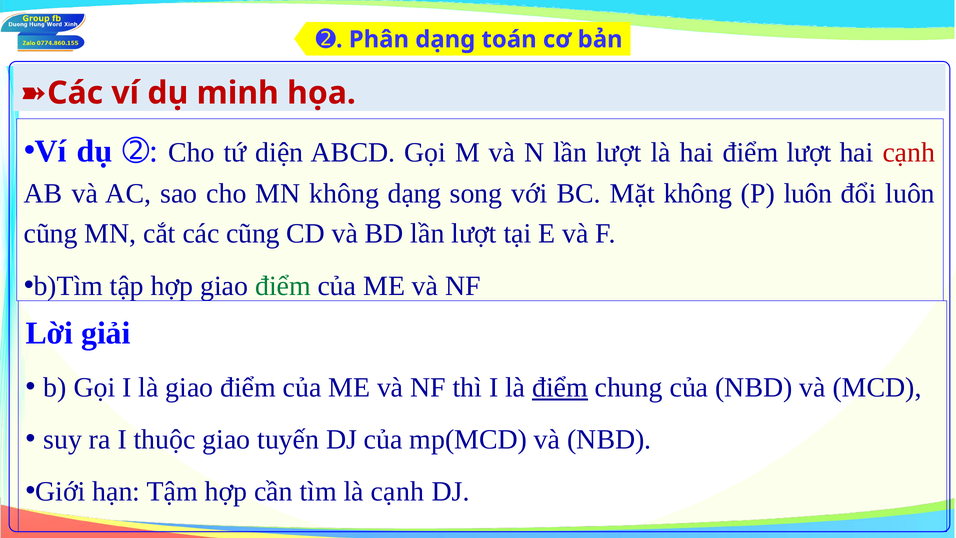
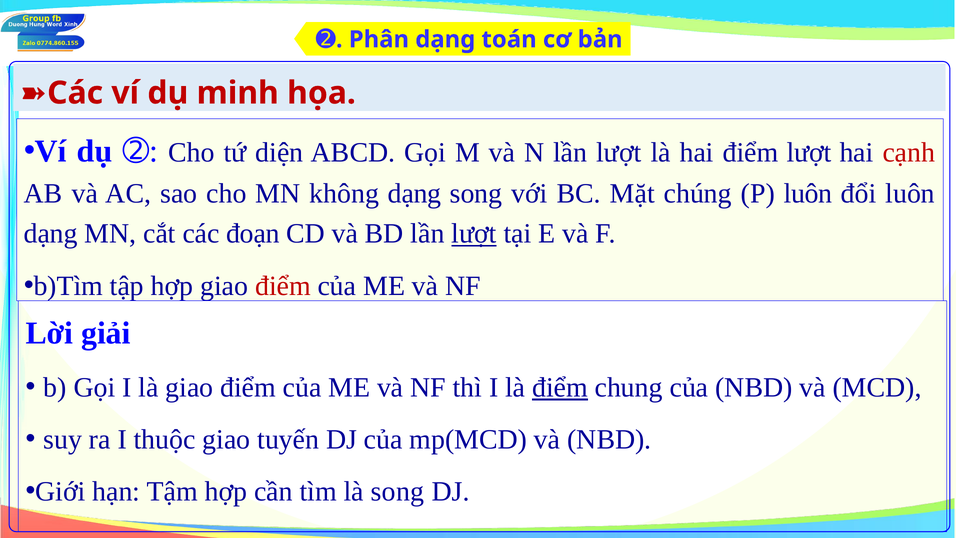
Mặt không: không -> chúng
cũng at (51, 234): cũng -> dạng
các cũng: cũng -> đoạn
lượt at (474, 234) underline: none -> present
điểm at (283, 286) colour: green -> red
là cạnh: cạnh -> song
